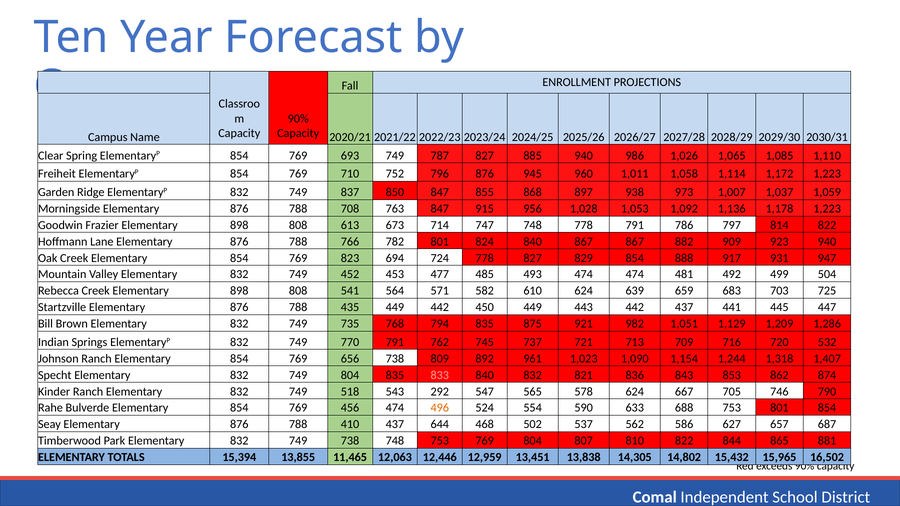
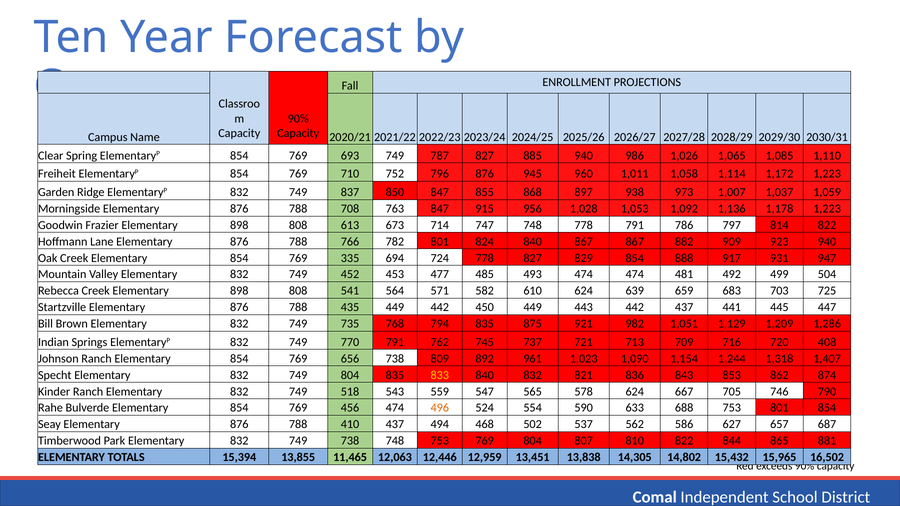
823: 823 -> 335
532: 532 -> 408
833 colour: pink -> yellow
292: 292 -> 559
644: 644 -> 494
